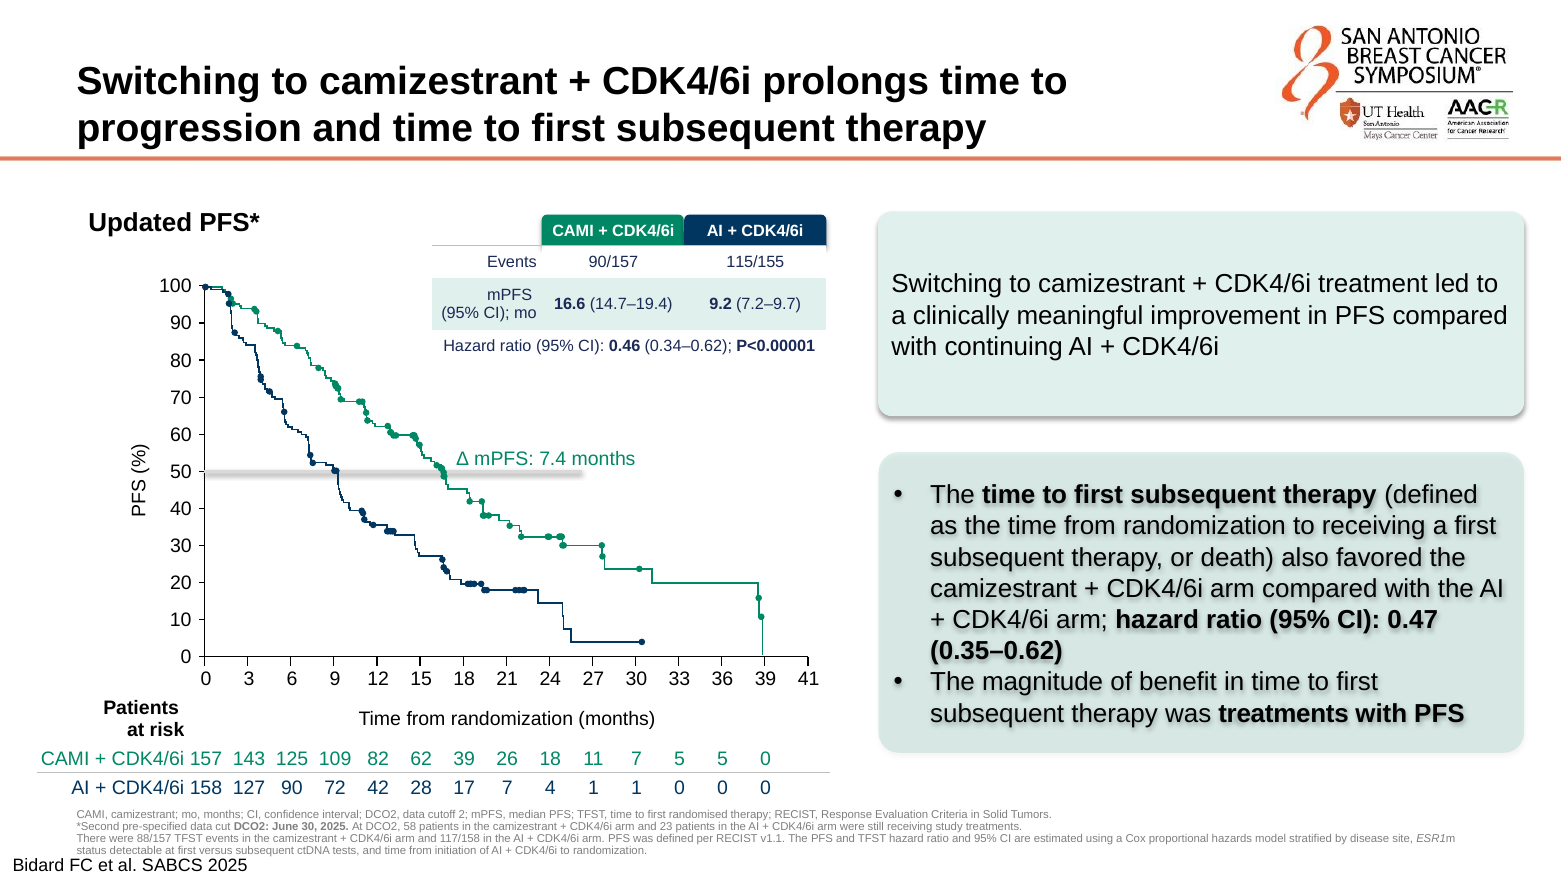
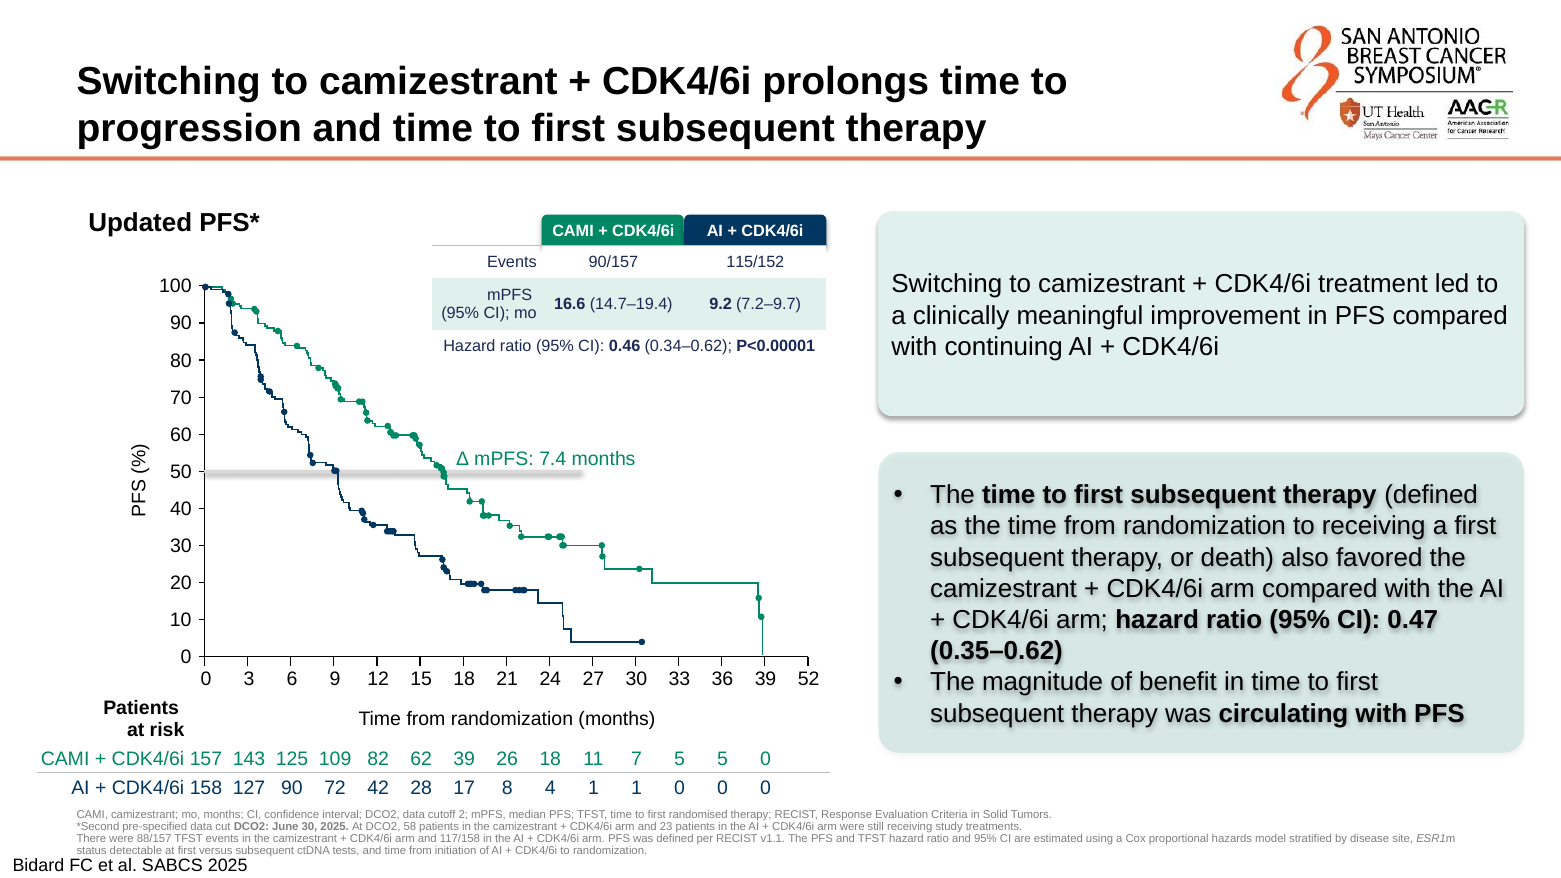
115/155: 115/155 -> 115/152
41: 41 -> 52
was treatments: treatments -> circulating
17 7: 7 -> 8
